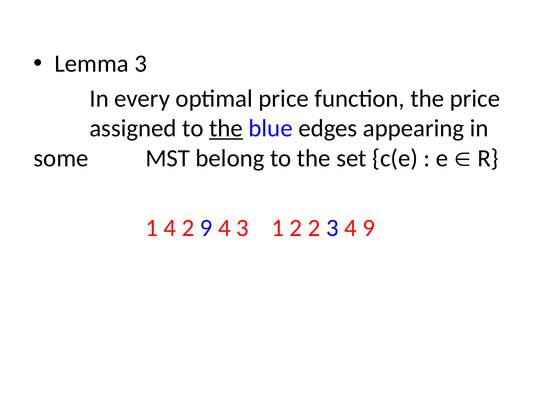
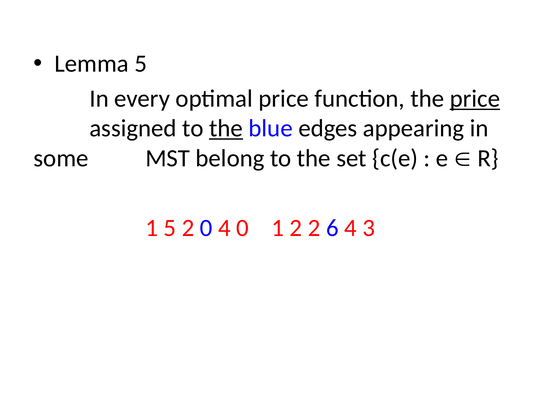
Lemma 3: 3 -> 5
price at (475, 99) underline: none -> present
1 4: 4 -> 5
2 9: 9 -> 0
4 3: 3 -> 0
2 3: 3 -> 6
4 9: 9 -> 3
